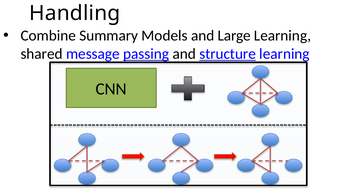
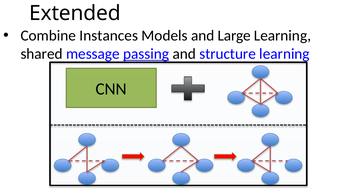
Handling: Handling -> Extended
Summary: Summary -> Instances
structure underline: present -> none
